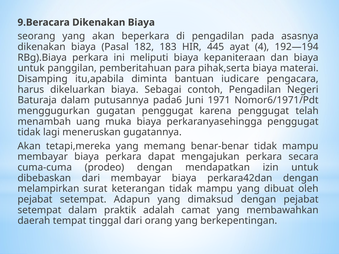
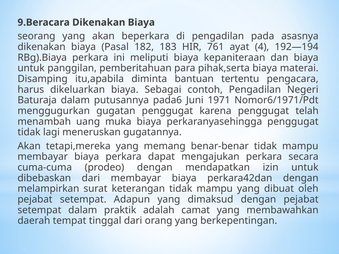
445: 445 -> 761
iudicare: iudicare -> tertentu
